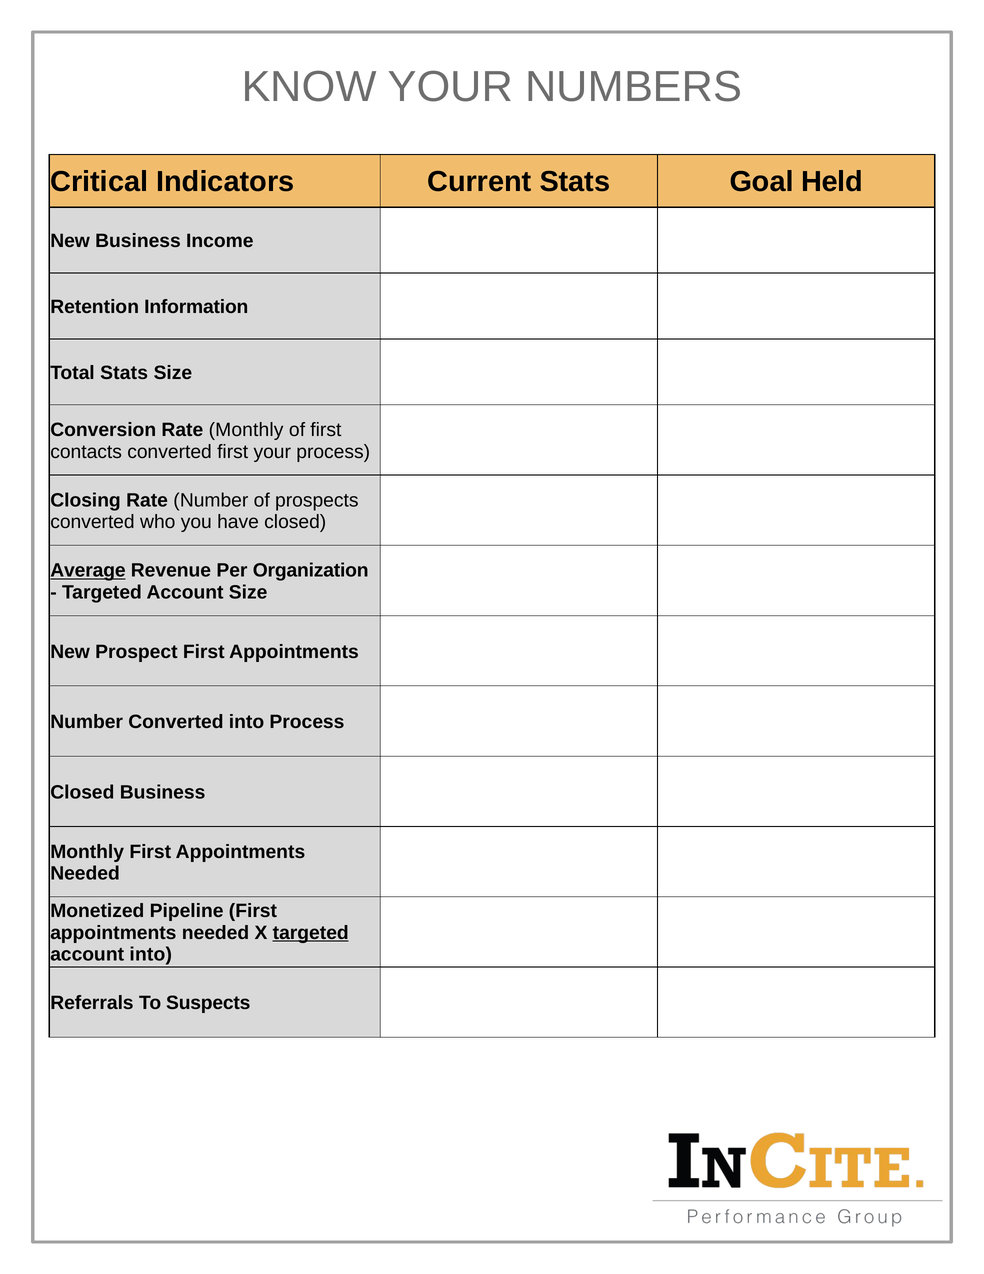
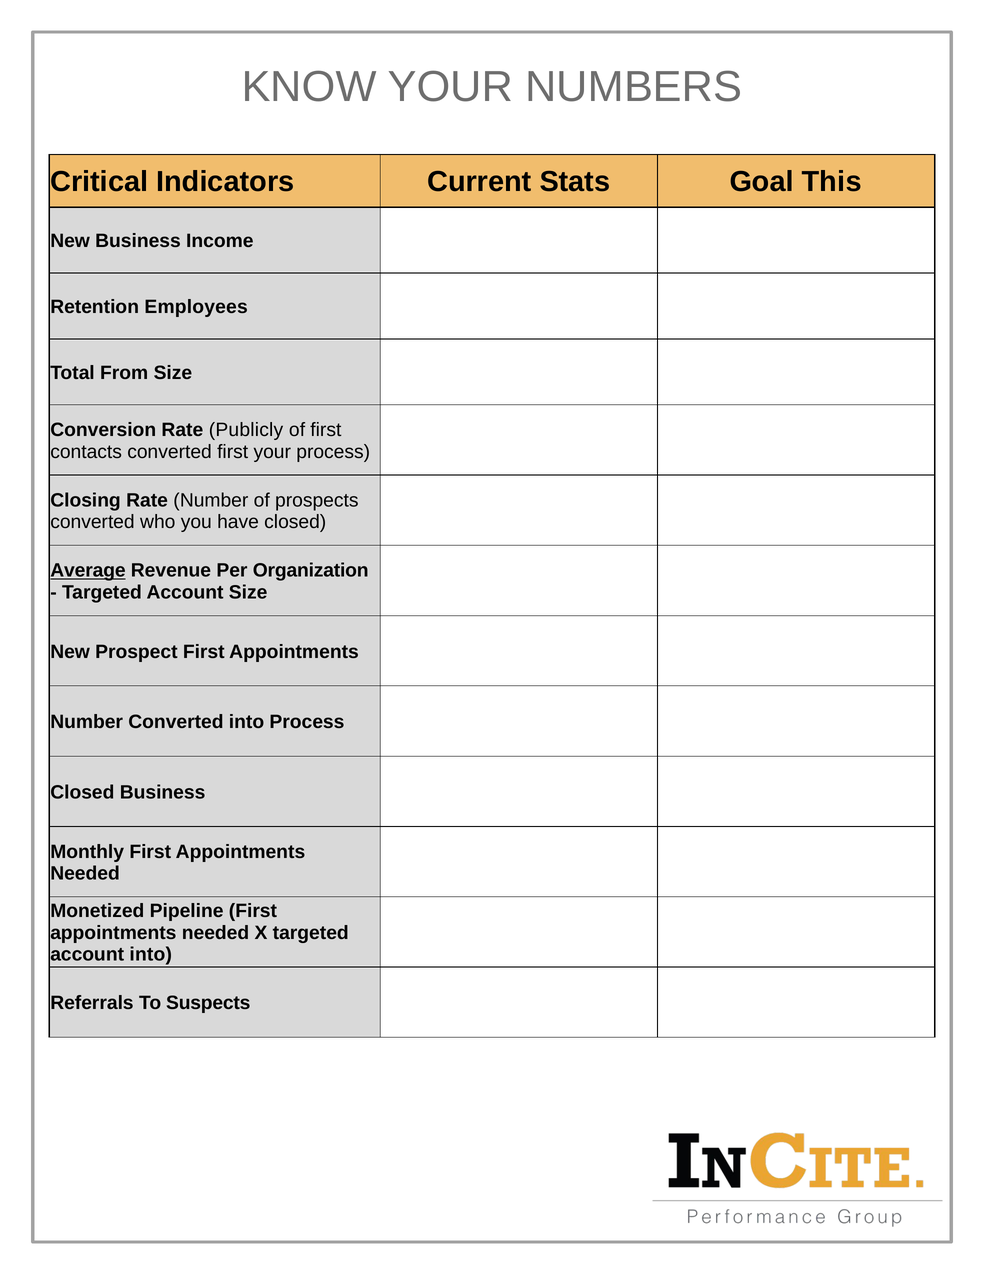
Held: Held -> This
Information: Information -> Employees
Total Stats: Stats -> From
Rate Monthly: Monthly -> Publicly
targeted at (311, 932) underline: present -> none
